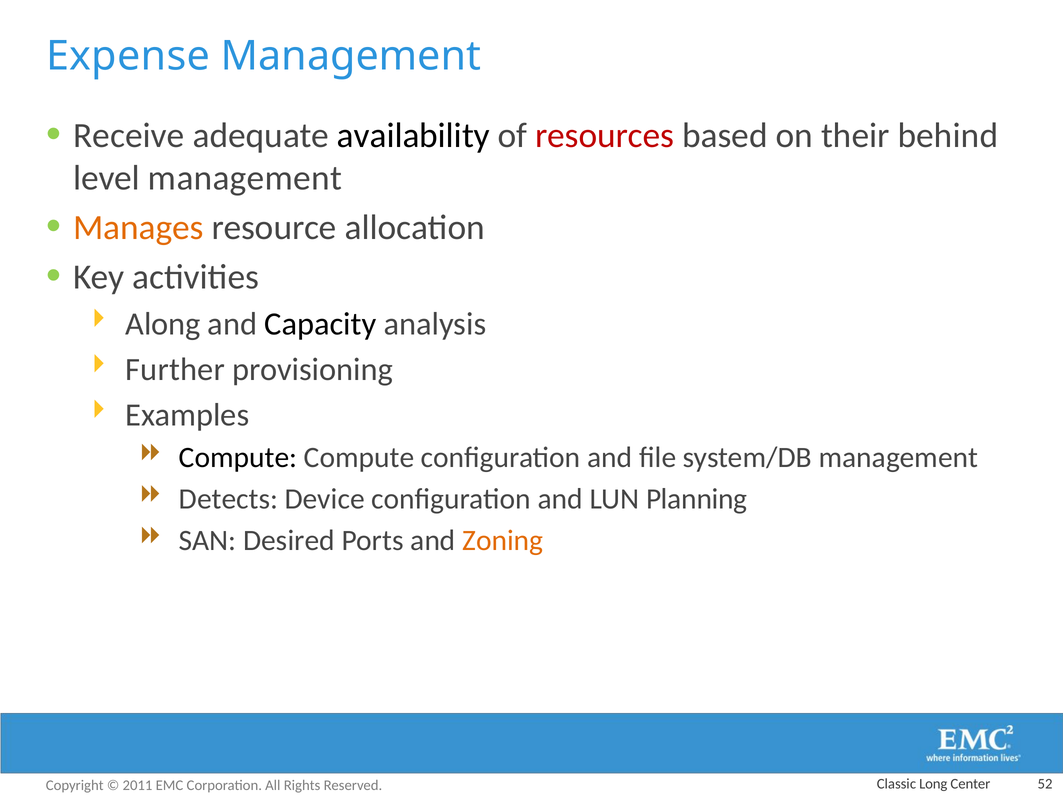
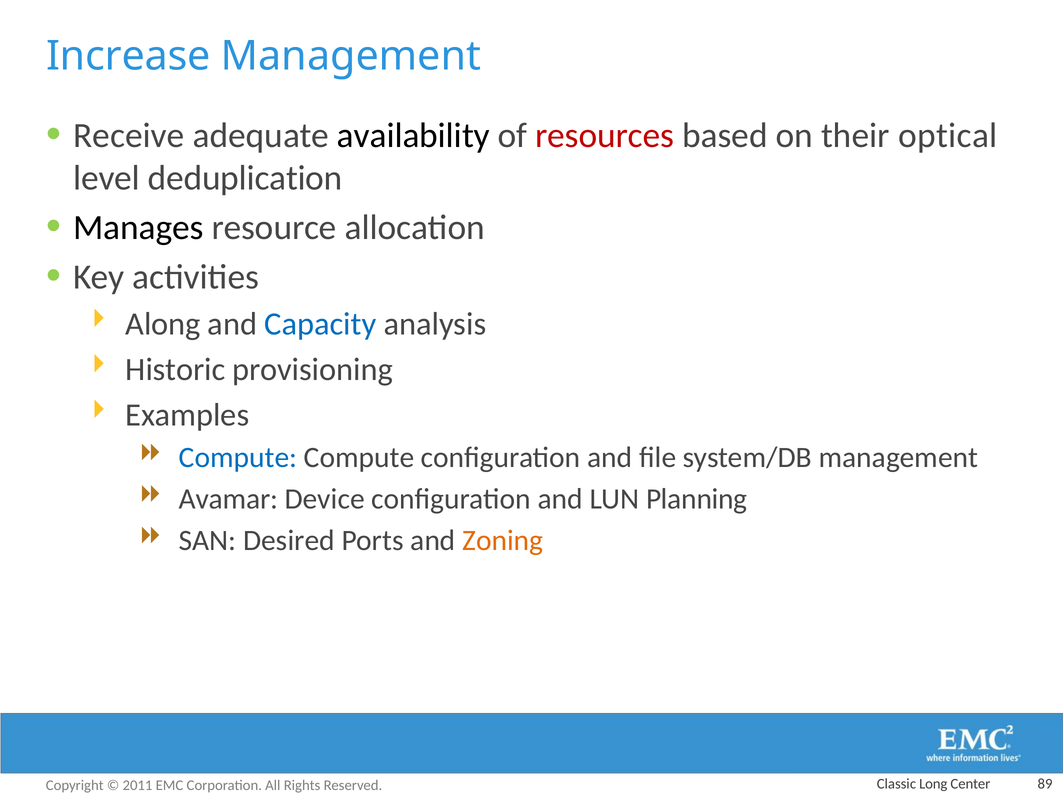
Expense: Expense -> Increase
behind: behind -> optical
level management: management -> deduplication
Manages colour: orange -> black
Capacity colour: black -> blue
Further: Further -> Historic
Compute at (238, 458) colour: black -> blue
Detects: Detects -> Avamar
52: 52 -> 89
